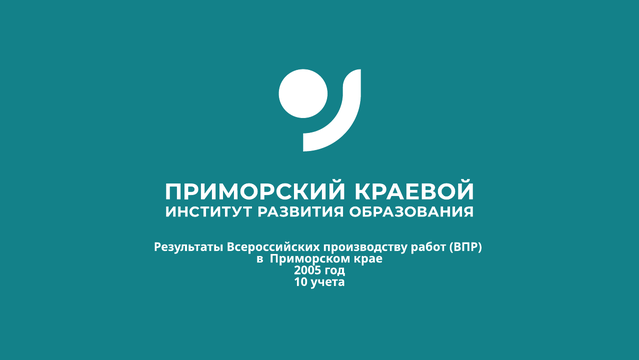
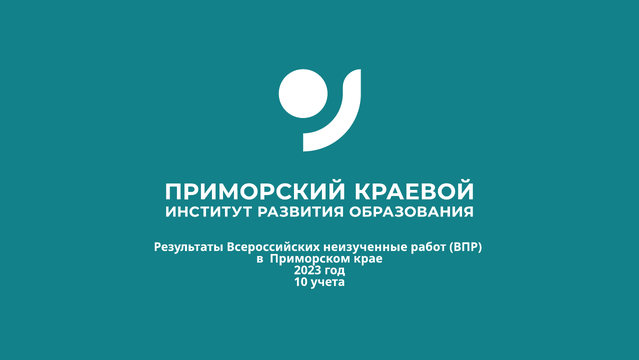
производству: производству -> неизученные
2005: 2005 -> 2023
